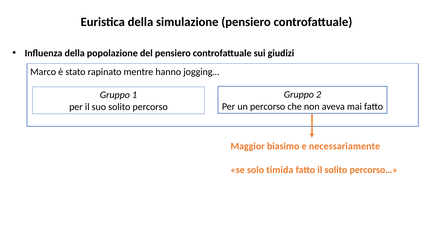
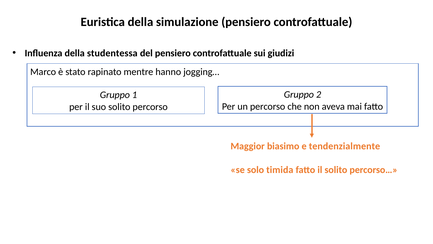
popolazione: popolazione -> studentessa
necessariamente: necessariamente -> tendenzialmente
